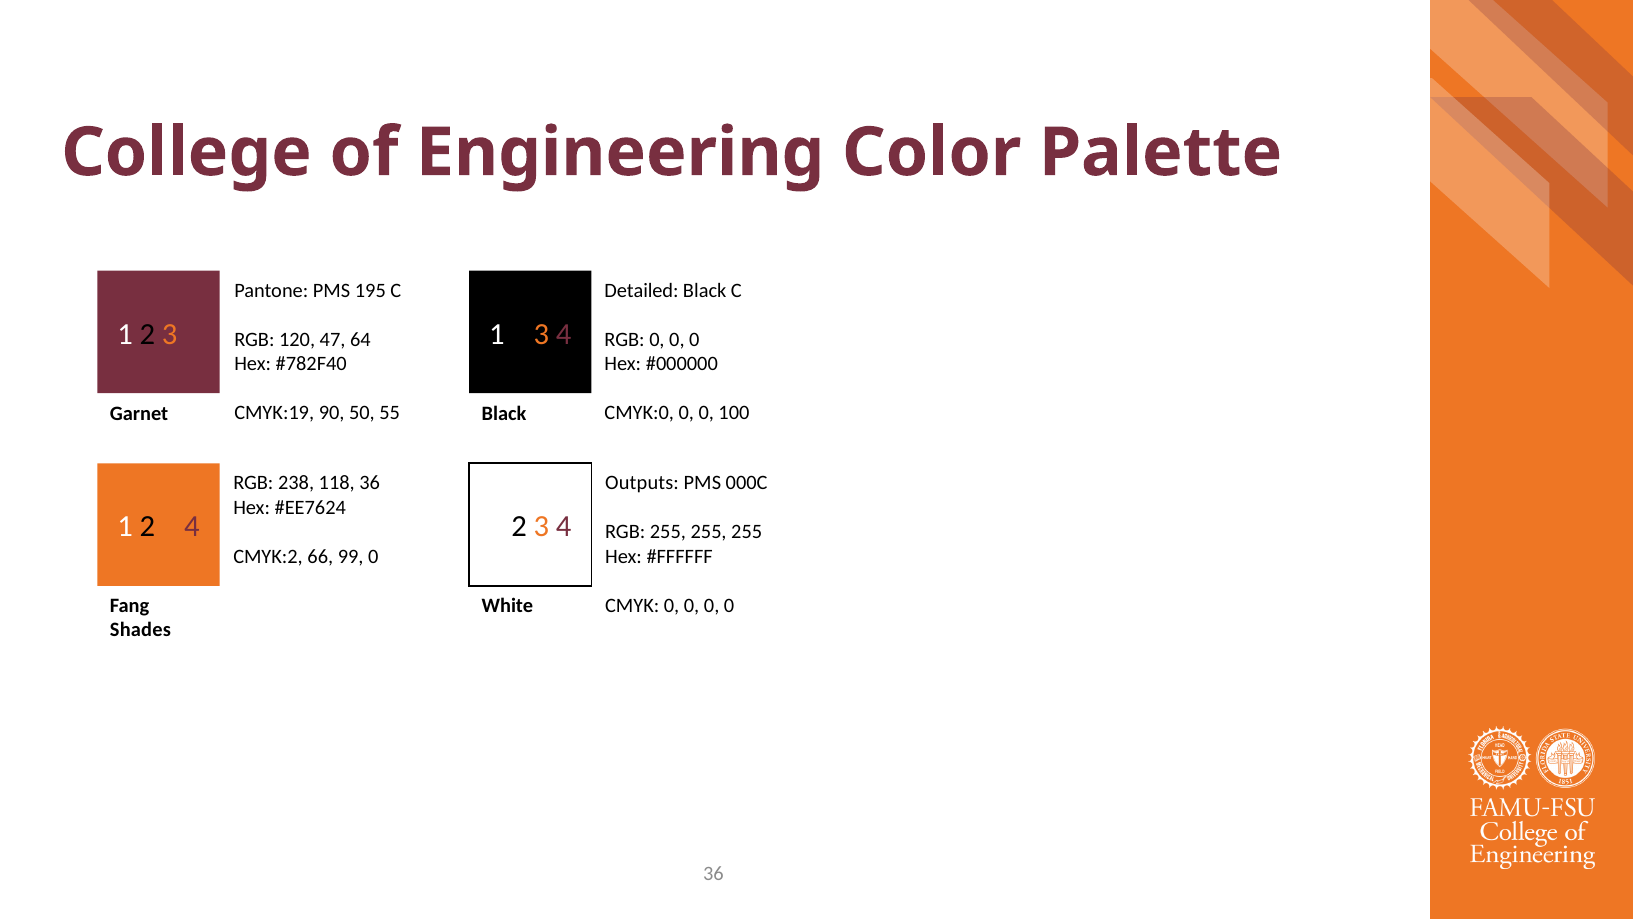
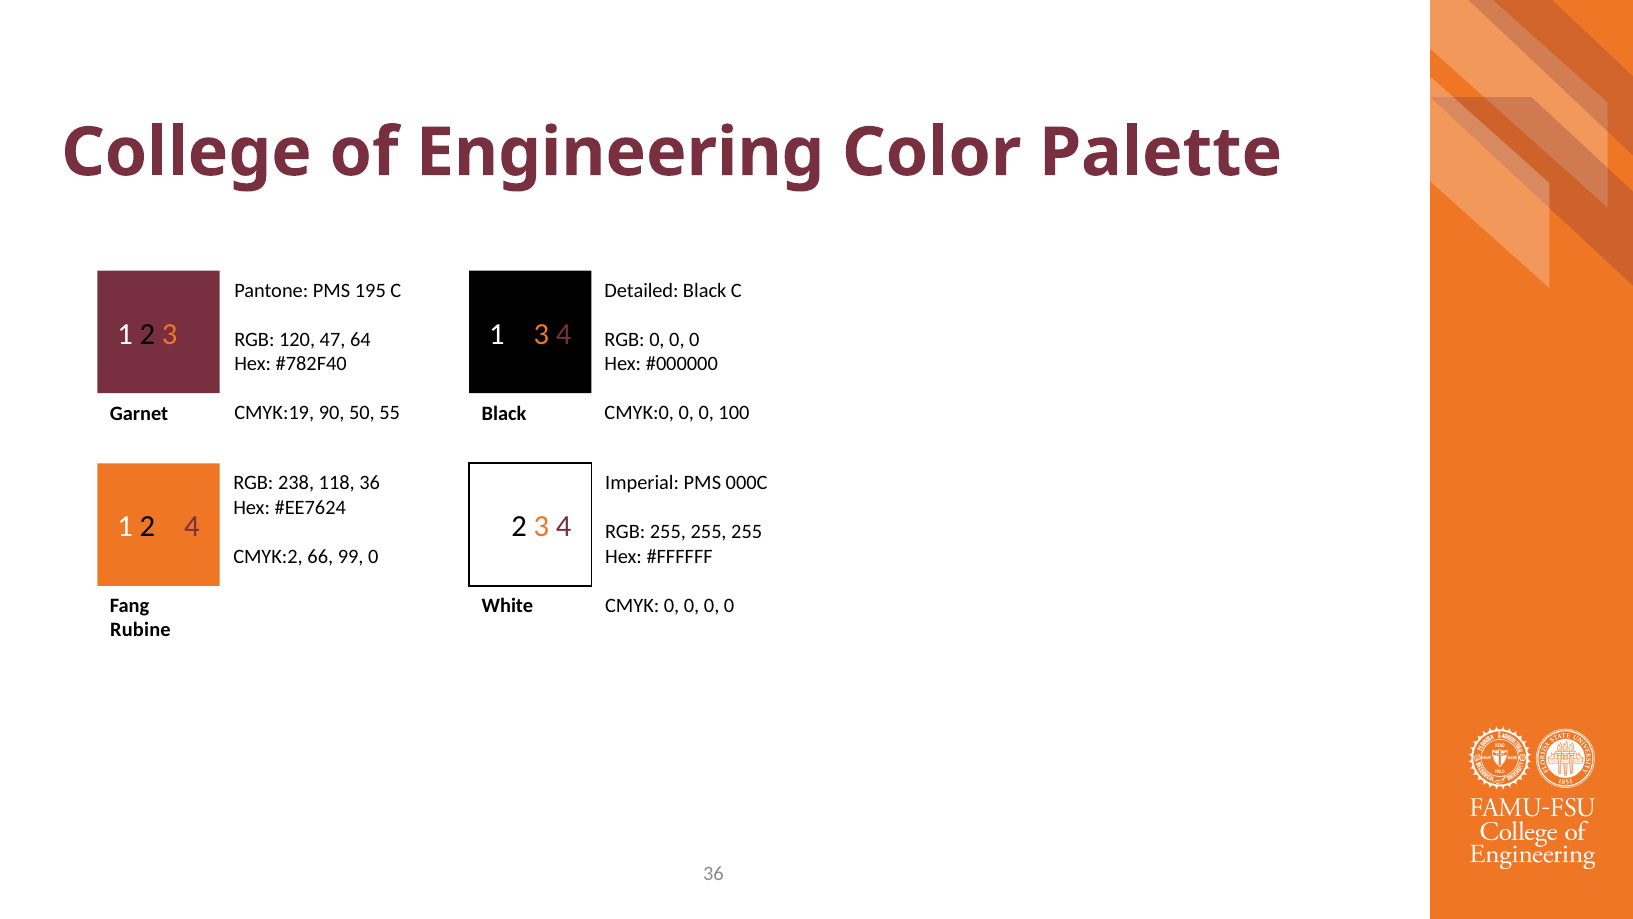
Outputs: Outputs -> Imperial
Shades: Shades -> Rubine
